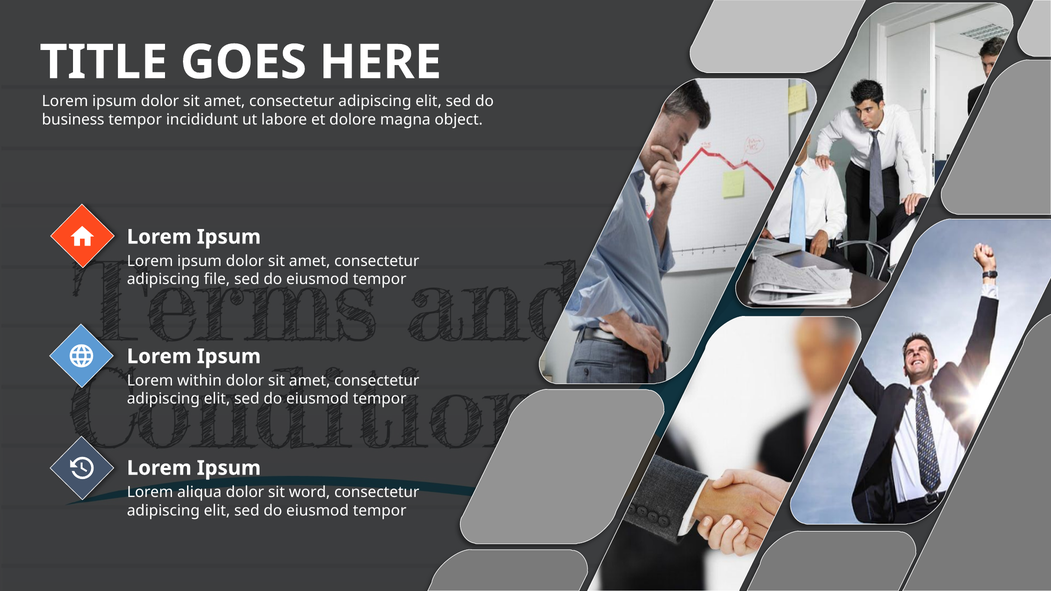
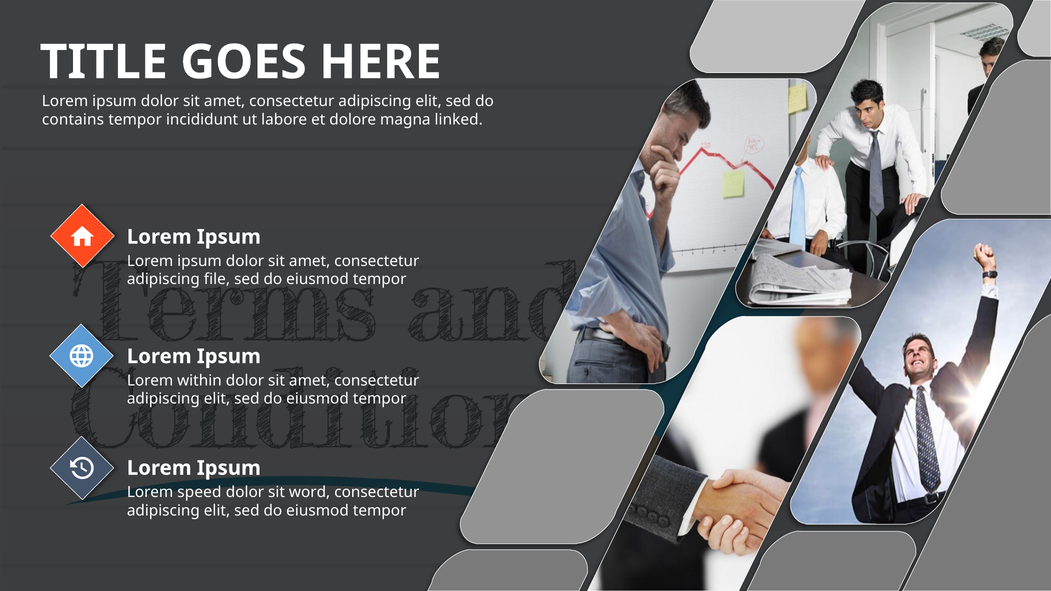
business: business -> contains
object: object -> linked
aliqua: aliqua -> speed
